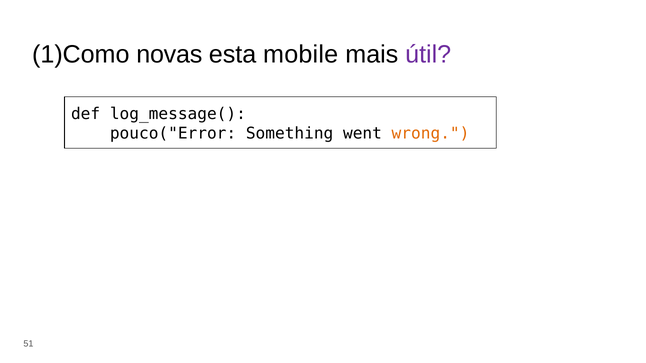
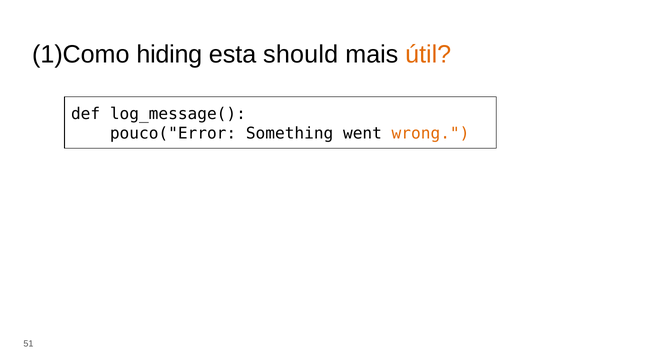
novas: novas -> hiding
mobile: mobile -> should
útil colour: purple -> orange
